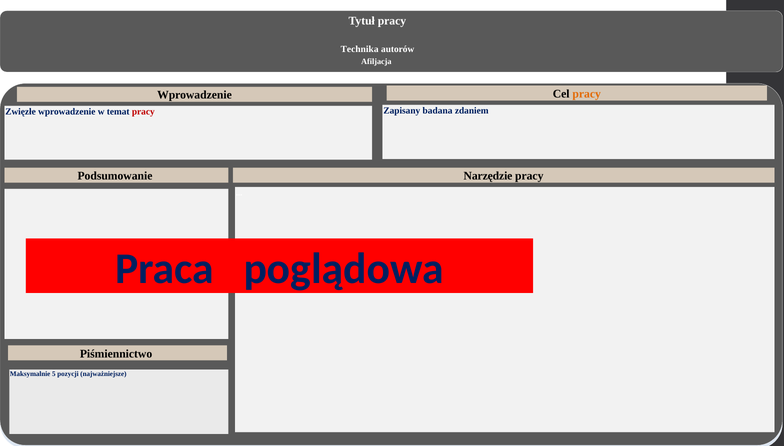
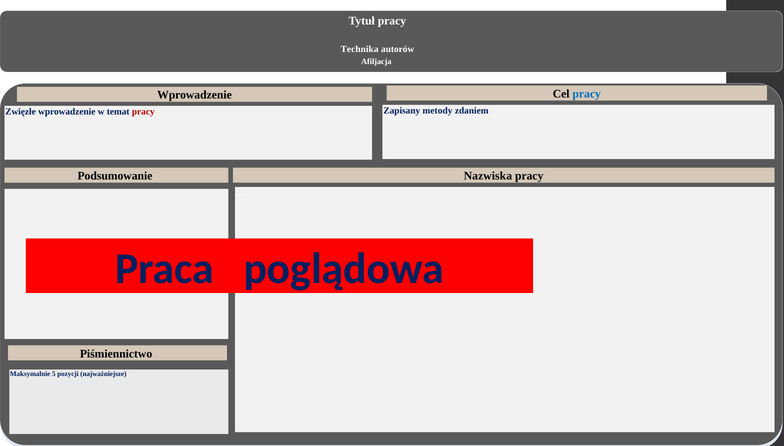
pracy at (587, 94) colour: orange -> blue
badana: badana -> metody
Narzędzie at (488, 176): Narzędzie -> Nazwiska
